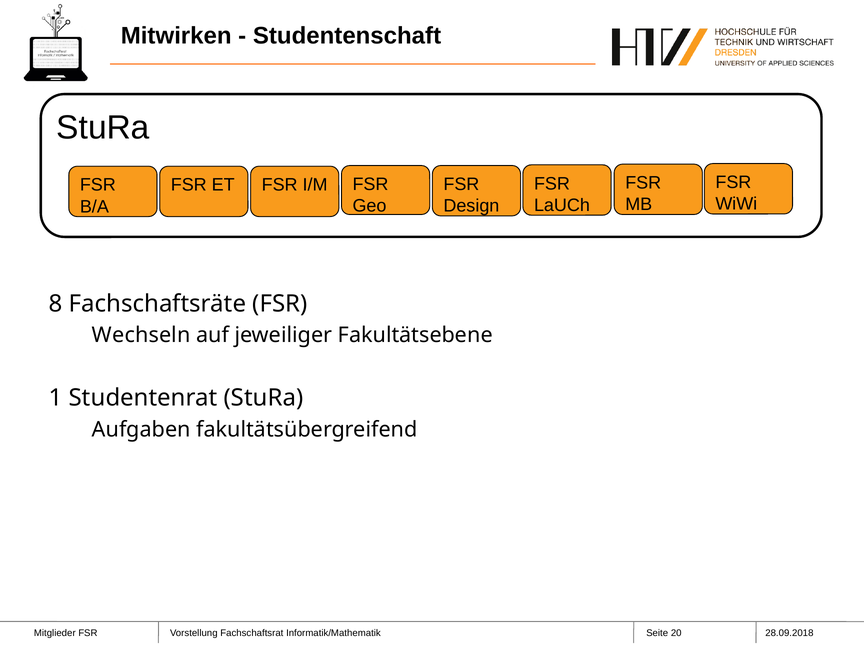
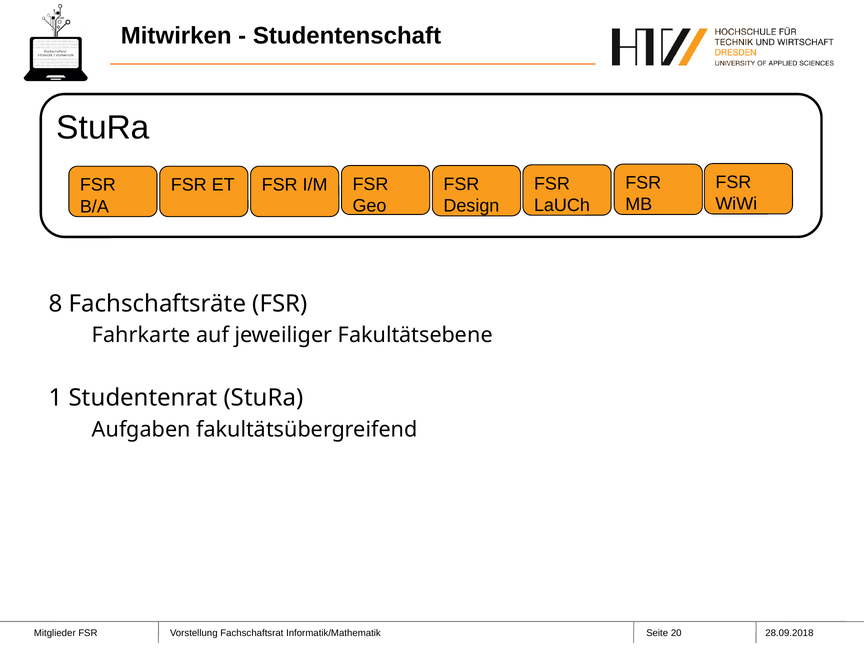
Wechseln: Wechseln -> Fahrkarte
